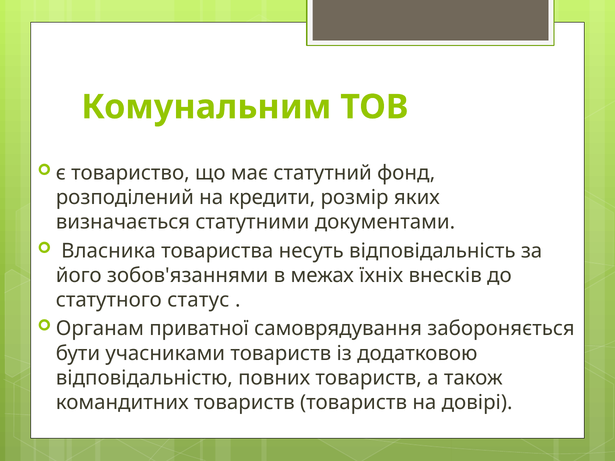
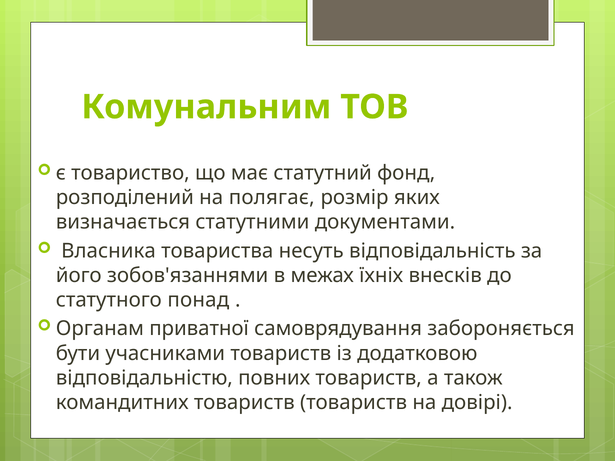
кредити: кредити -> полягає
статус: статус -> понад
